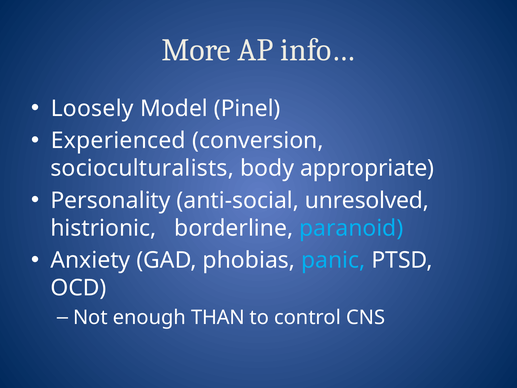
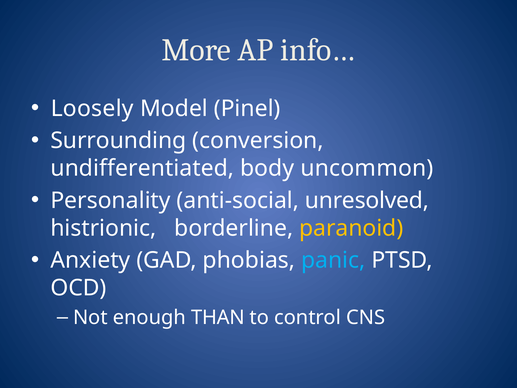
Experienced: Experienced -> Surrounding
socioculturalists: socioculturalists -> undifferentiated
appropriate: appropriate -> uncommon
paranoid colour: light blue -> yellow
